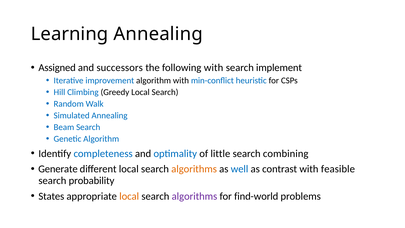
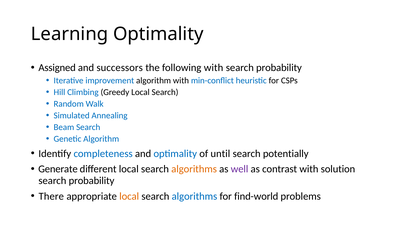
Learning Annealing: Annealing -> Optimality
implement at (279, 68): implement -> probability
little: little -> until
combining: combining -> potentially
well colour: blue -> purple
feasible: feasible -> solution
States: States -> There
algorithms at (194, 196) colour: purple -> blue
